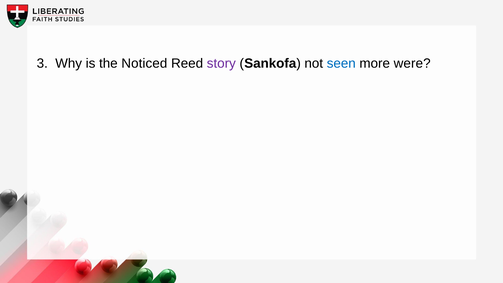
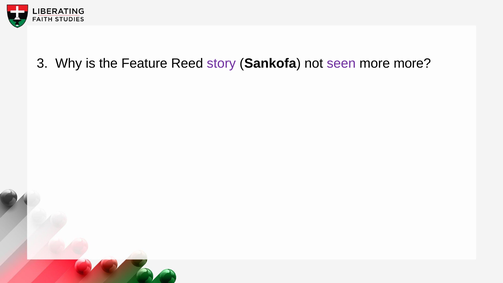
Noticed: Noticed -> Feature
seen colour: blue -> purple
more were: were -> more
